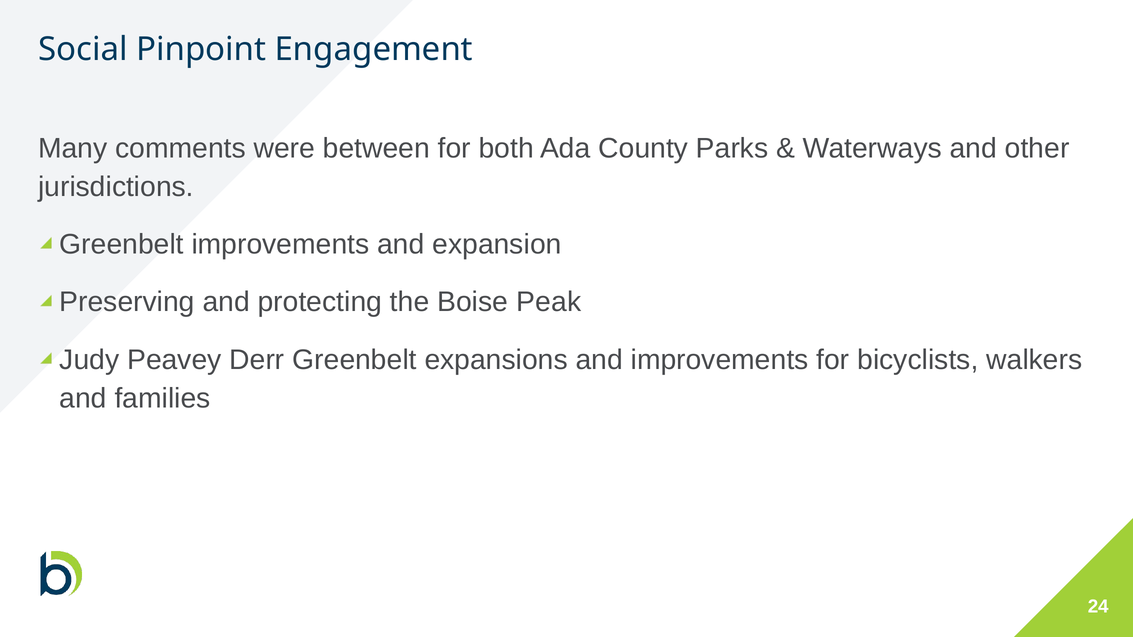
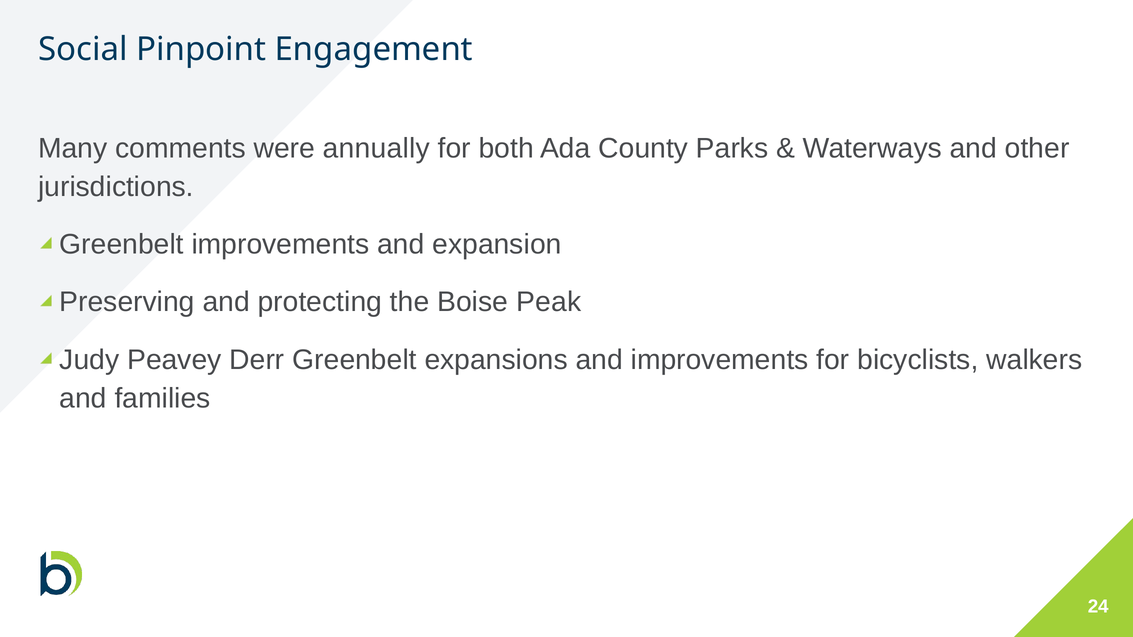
between: between -> annually
